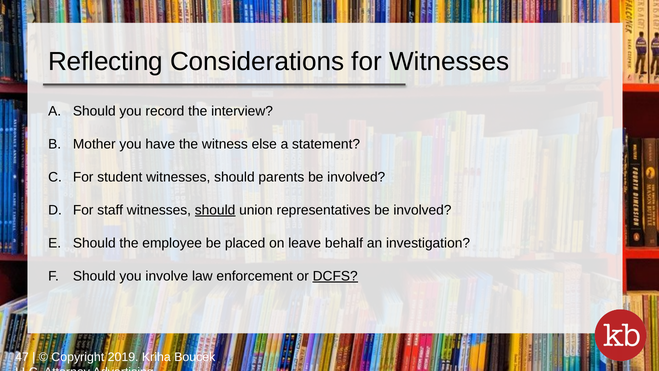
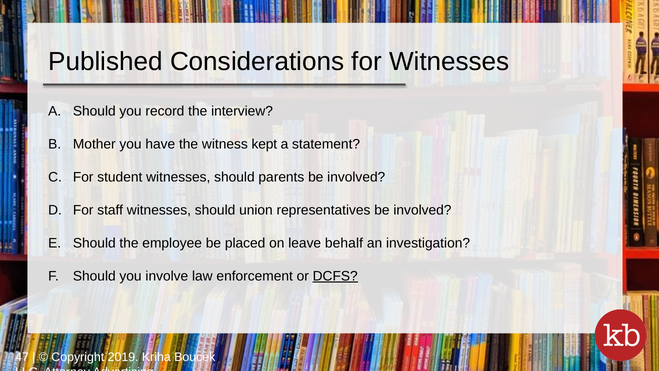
Reflecting: Reflecting -> Published
else: else -> kept
should at (215, 210) underline: present -> none
